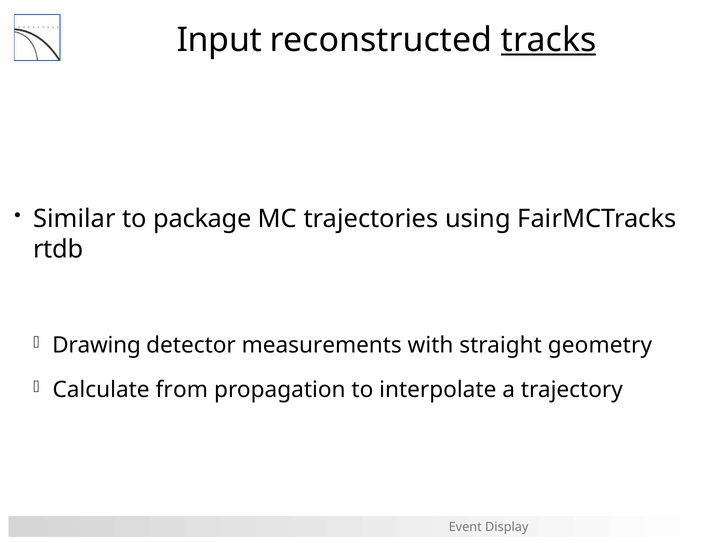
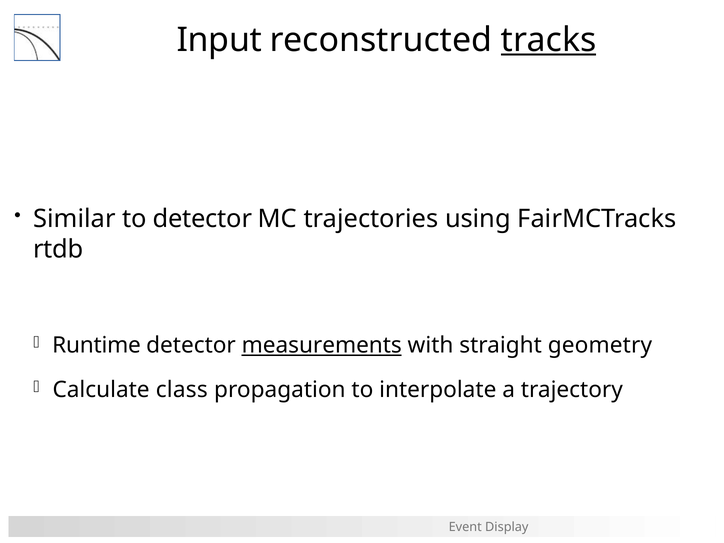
to package: package -> detector
Drawing: Drawing -> Runtime
measurements underline: none -> present
from: from -> class
